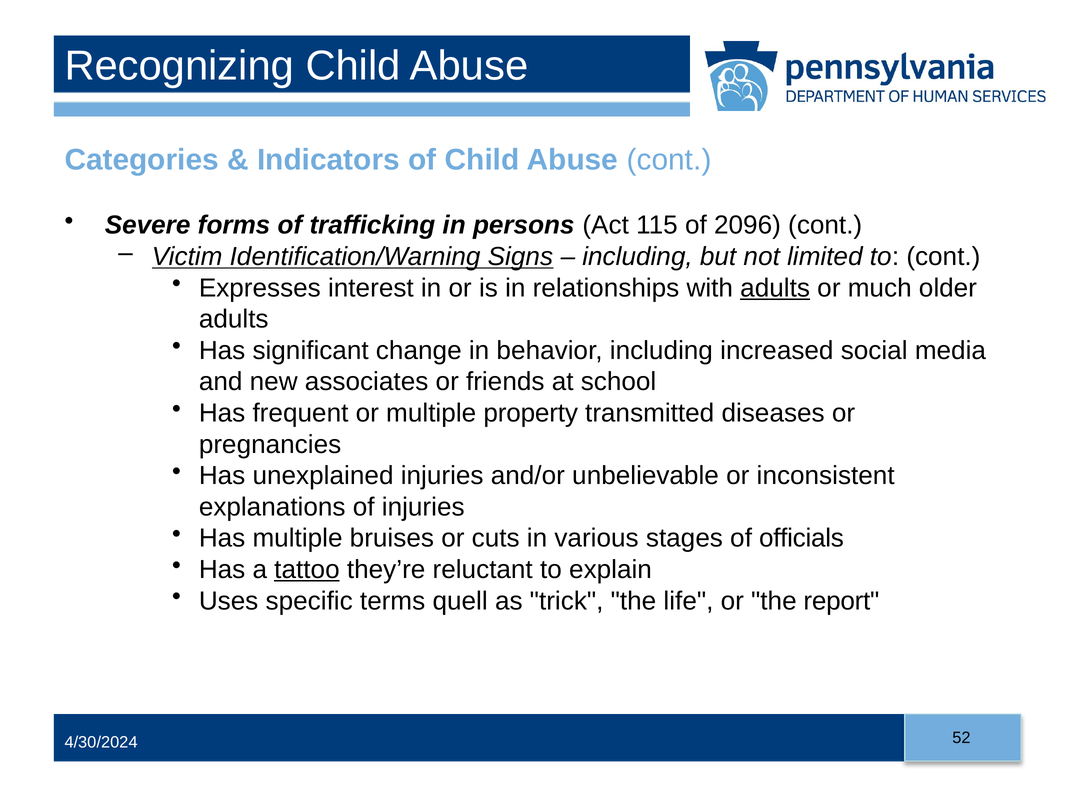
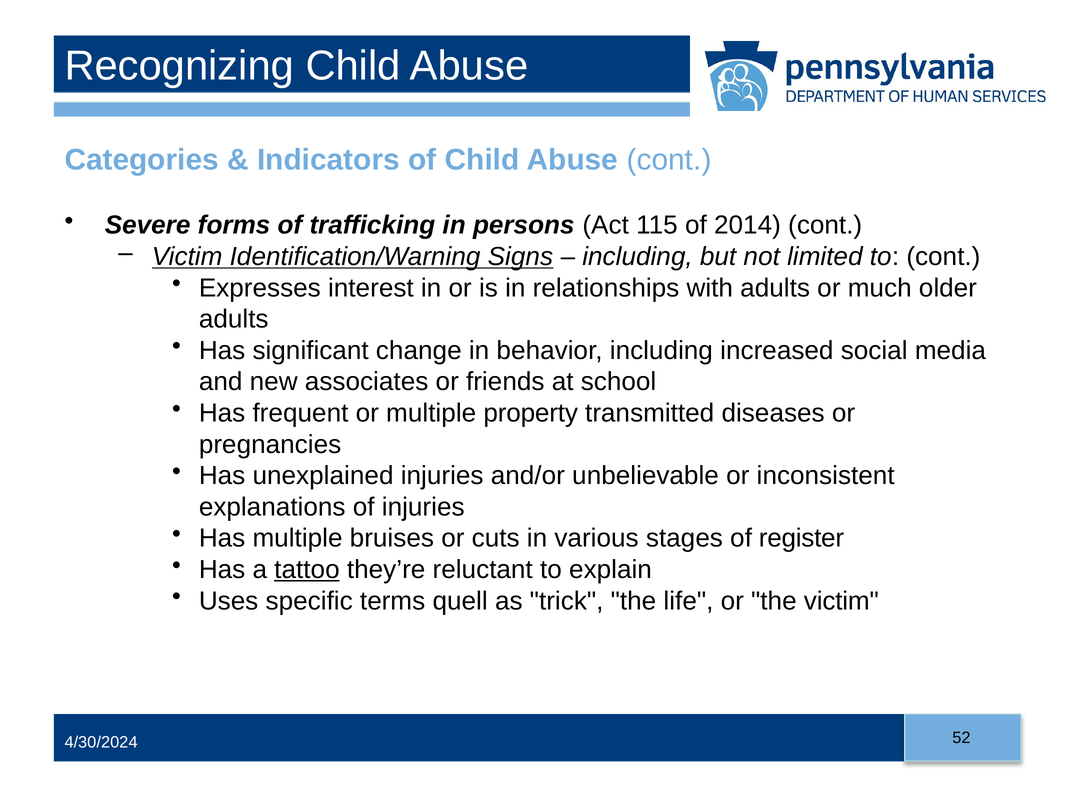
2096: 2096 -> 2014
adults at (775, 288) underline: present -> none
officials: officials -> register
the report: report -> victim
